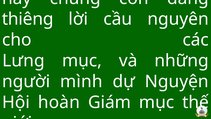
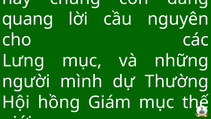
thiêng: thiêng -> quang
Nguyện: Nguyện -> Thường
hoàn: hoàn -> hồng
